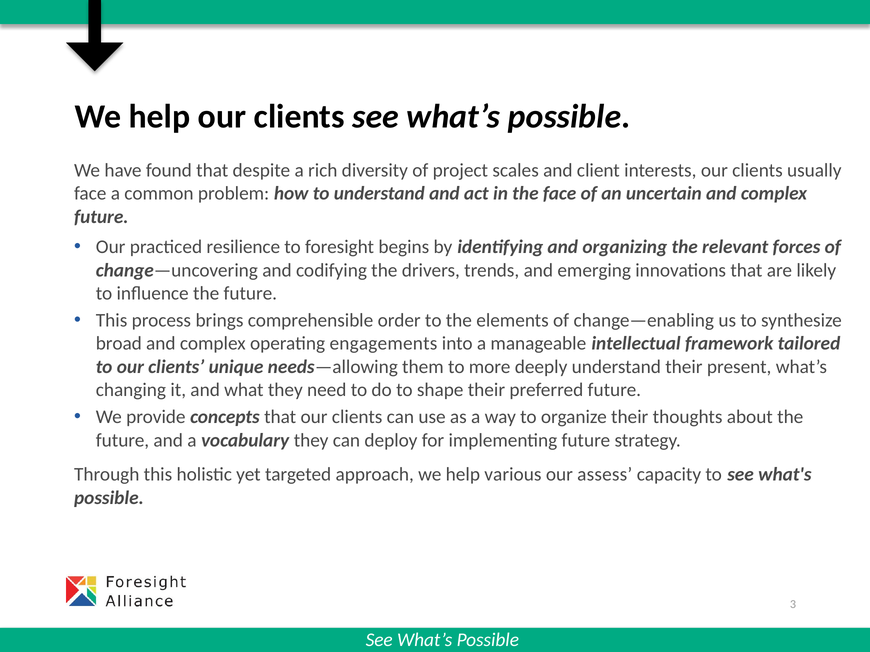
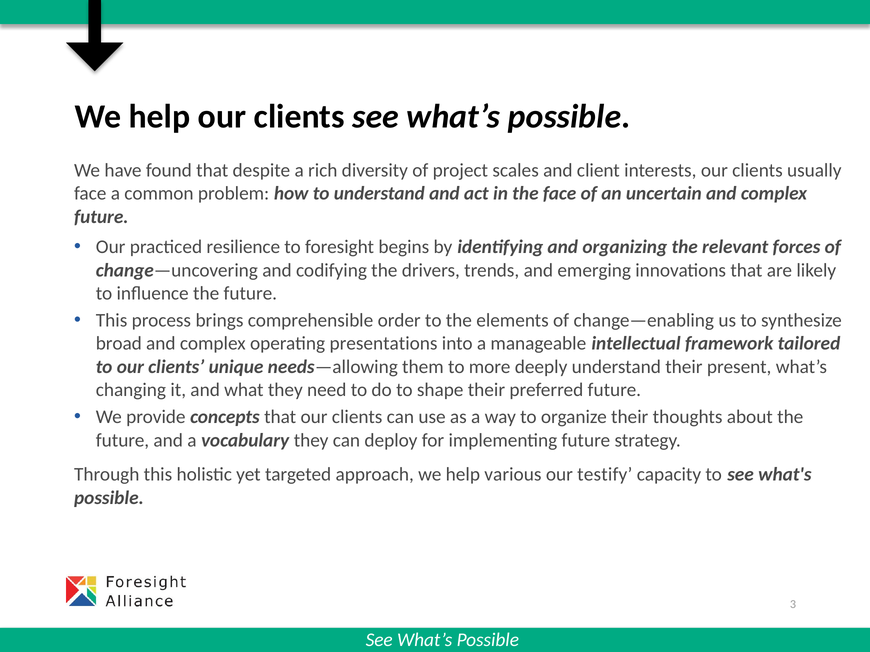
engagements: engagements -> presentations
assess: assess -> testify
